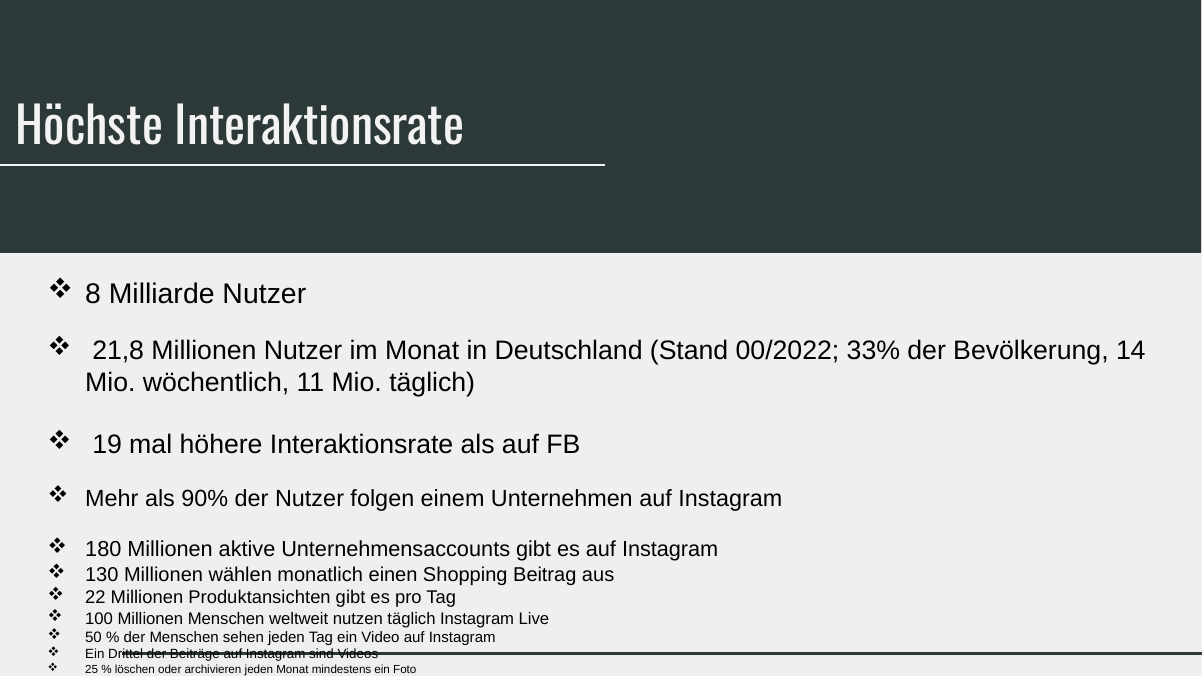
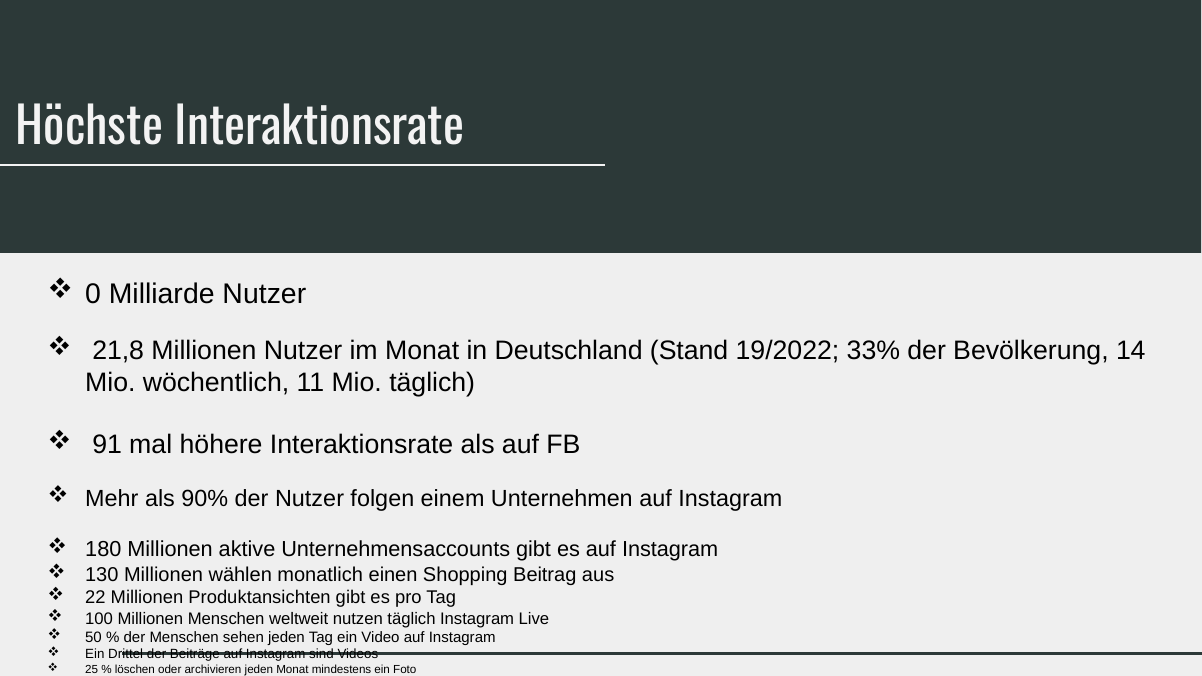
8: 8 -> 0
00/2022: 00/2022 -> 19/2022
19: 19 -> 91
